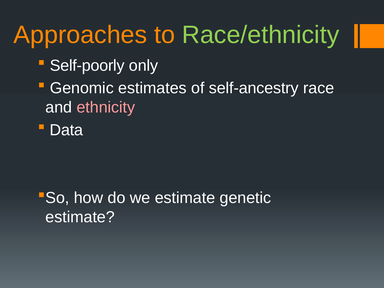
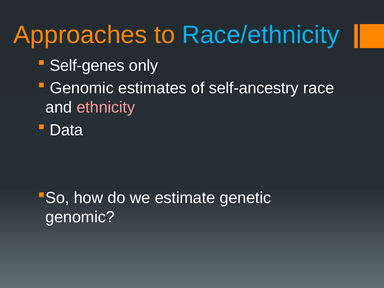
Race/ethnicity colour: light green -> light blue
Self-poorly: Self-poorly -> Self-genes
estimate at (80, 217): estimate -> genomic
